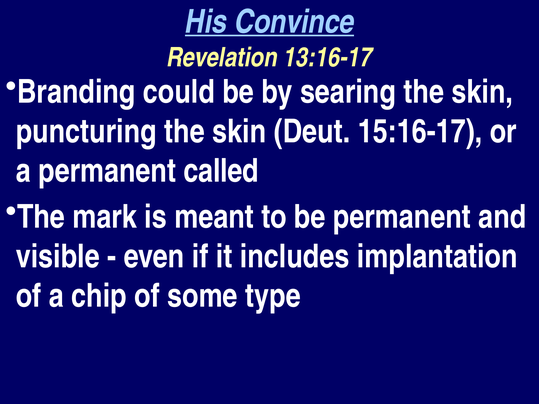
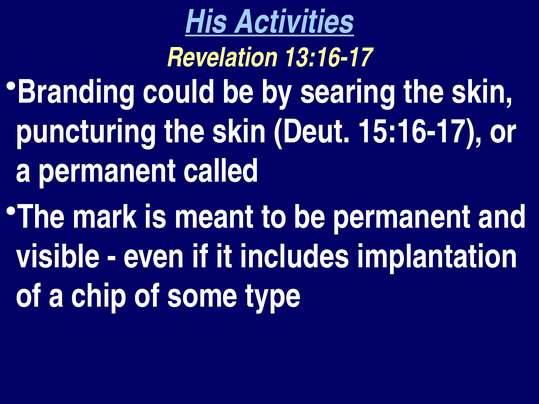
Convince: Convince -> Activities
